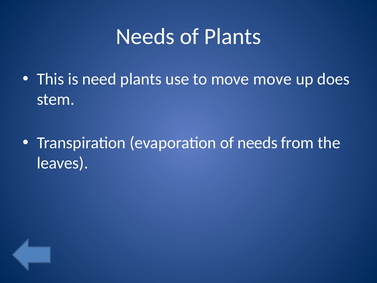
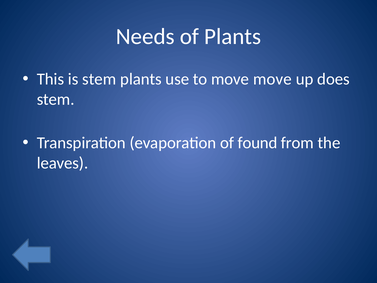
is need: need -> stem
of needs: needs -> found
